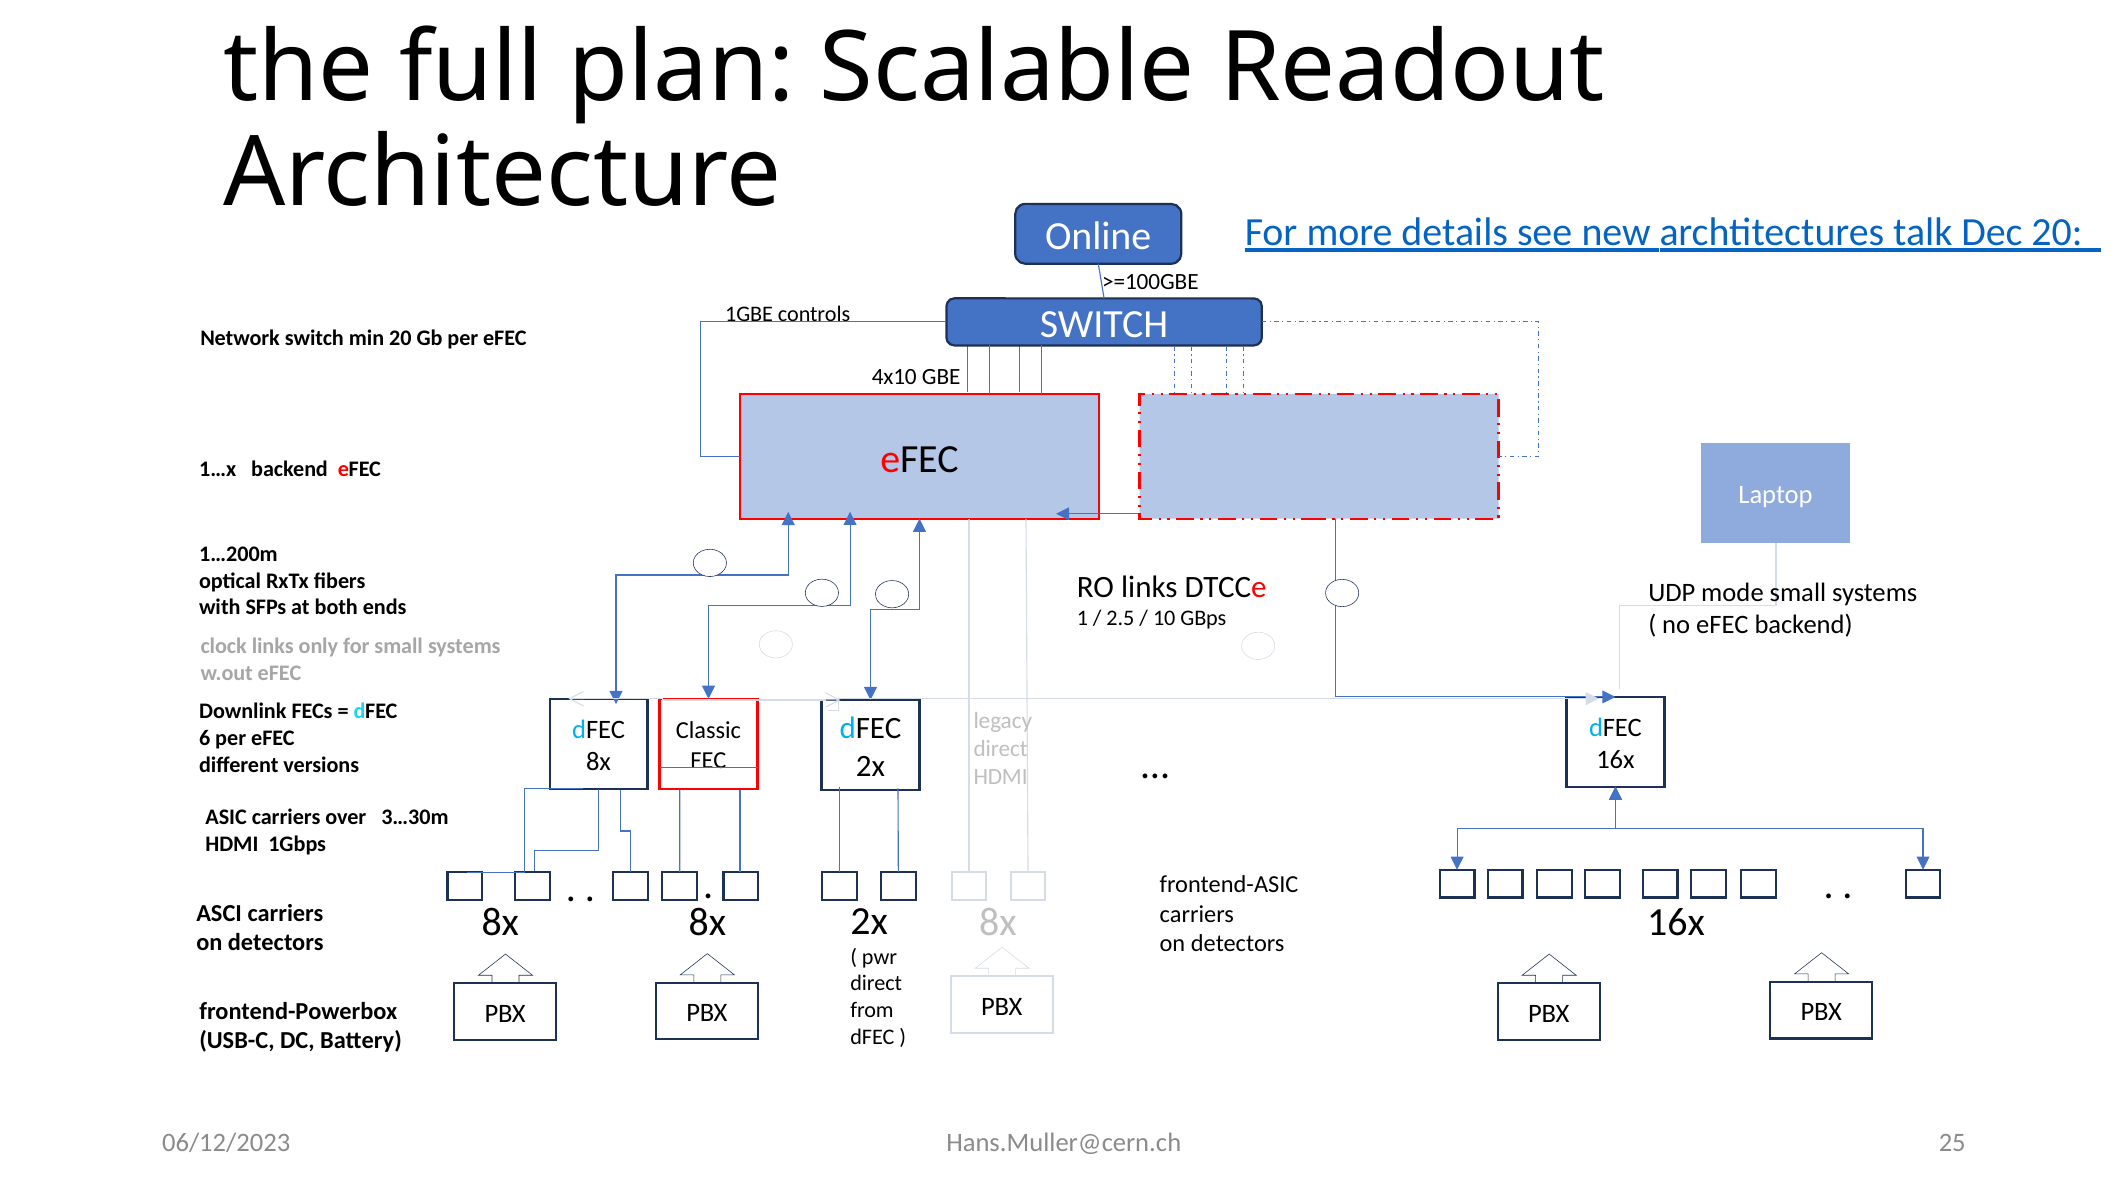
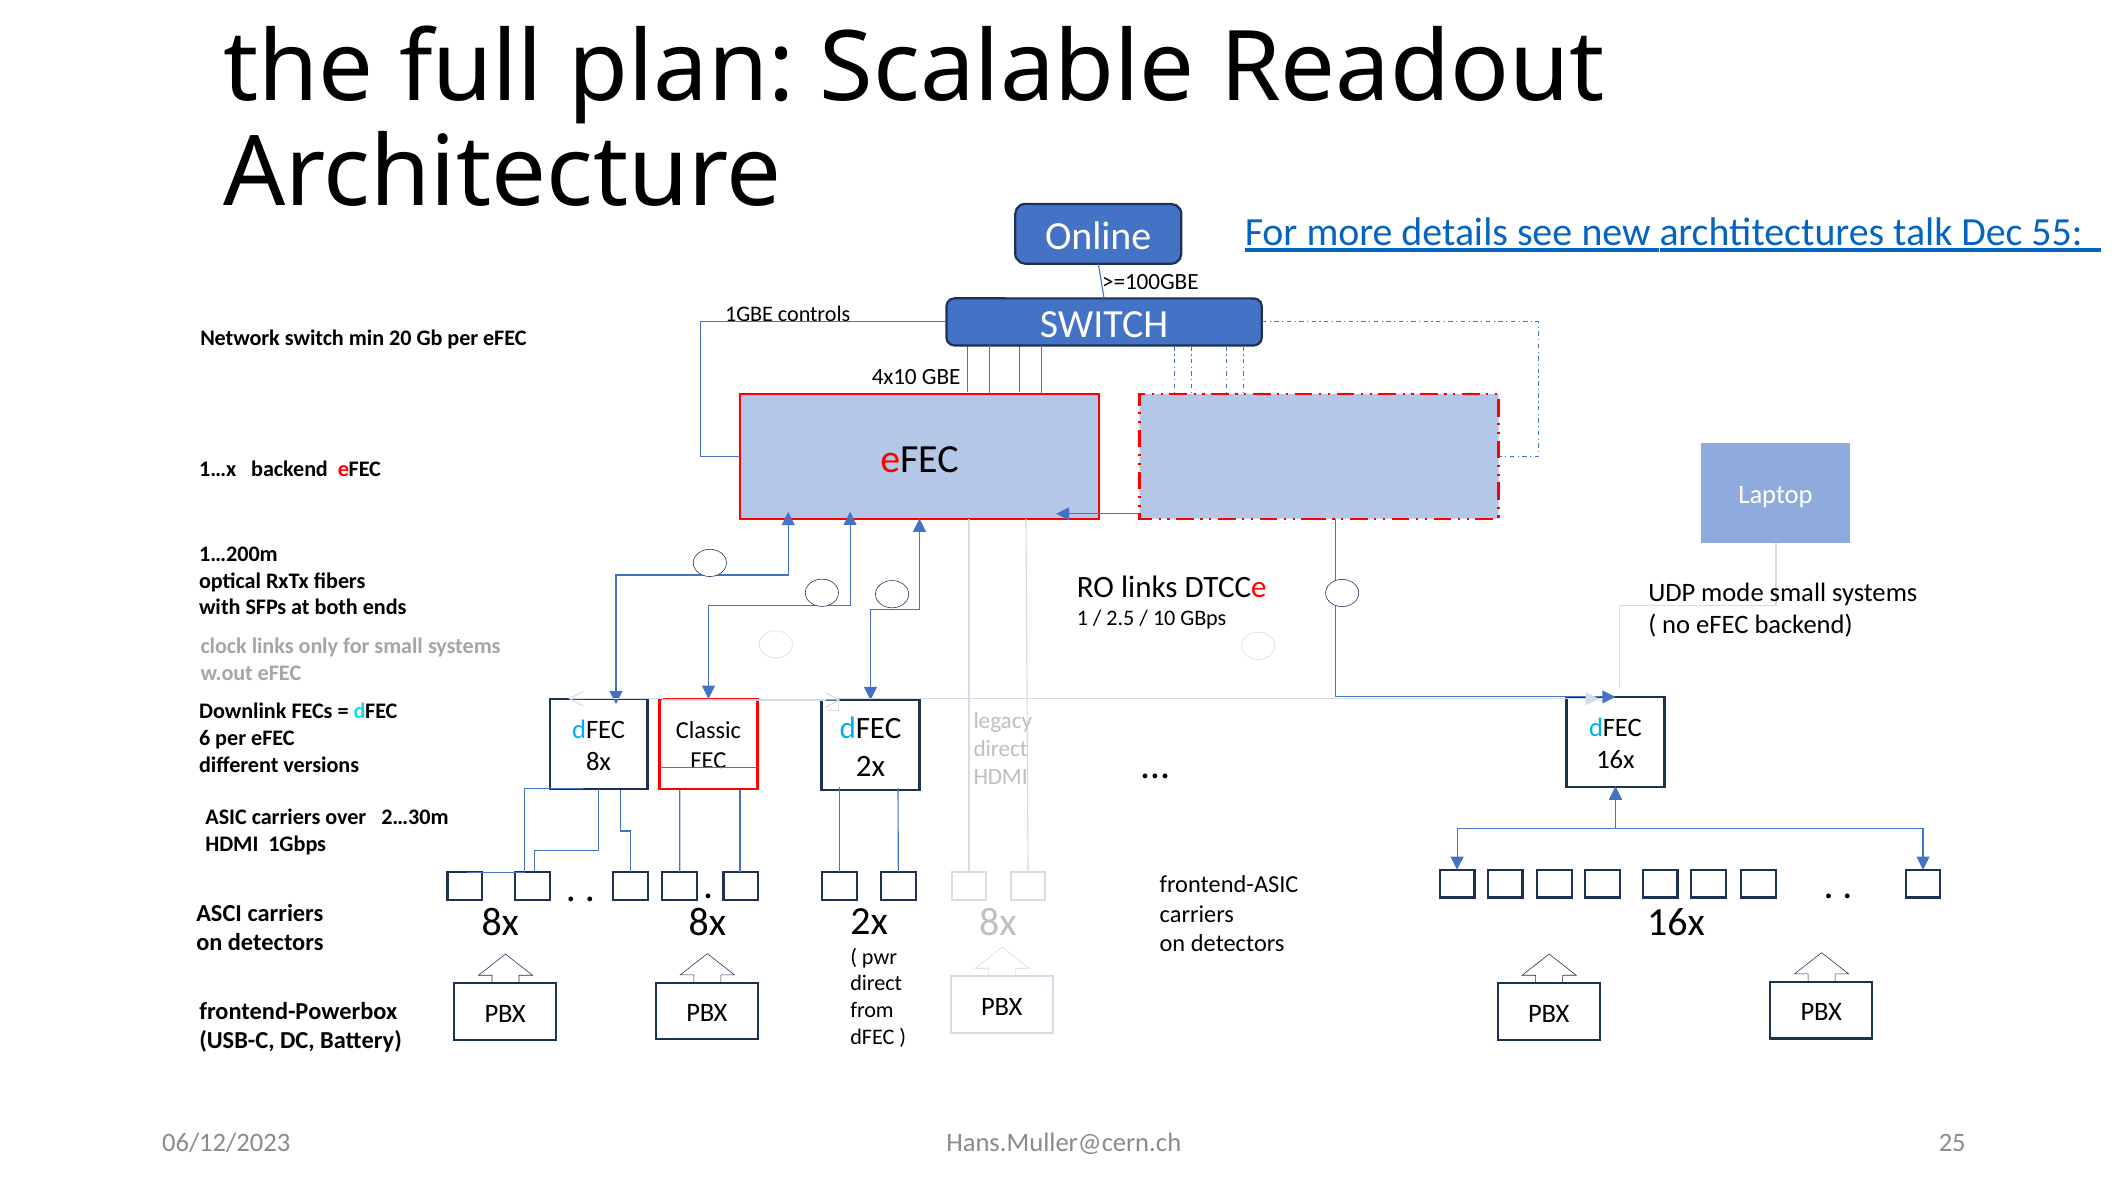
Dec 20: 20 -> 55
3…30m: 3…30m -> 2…30m
